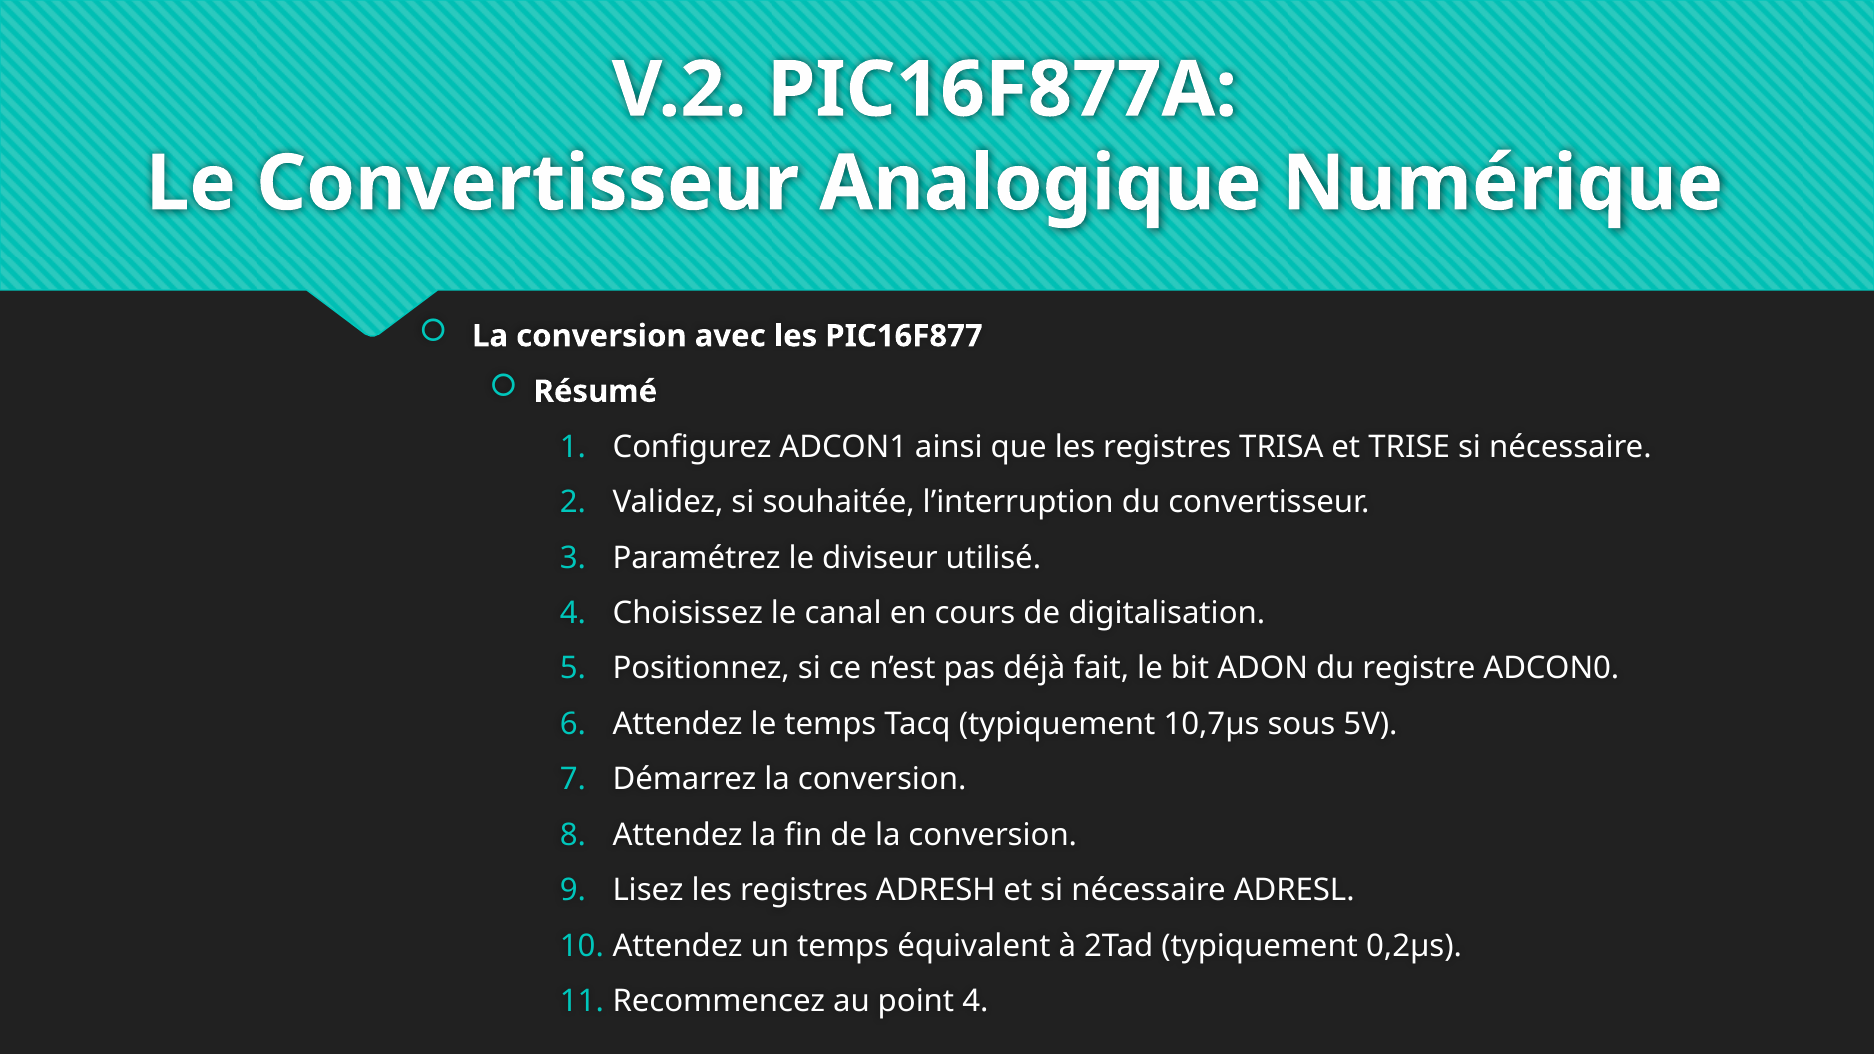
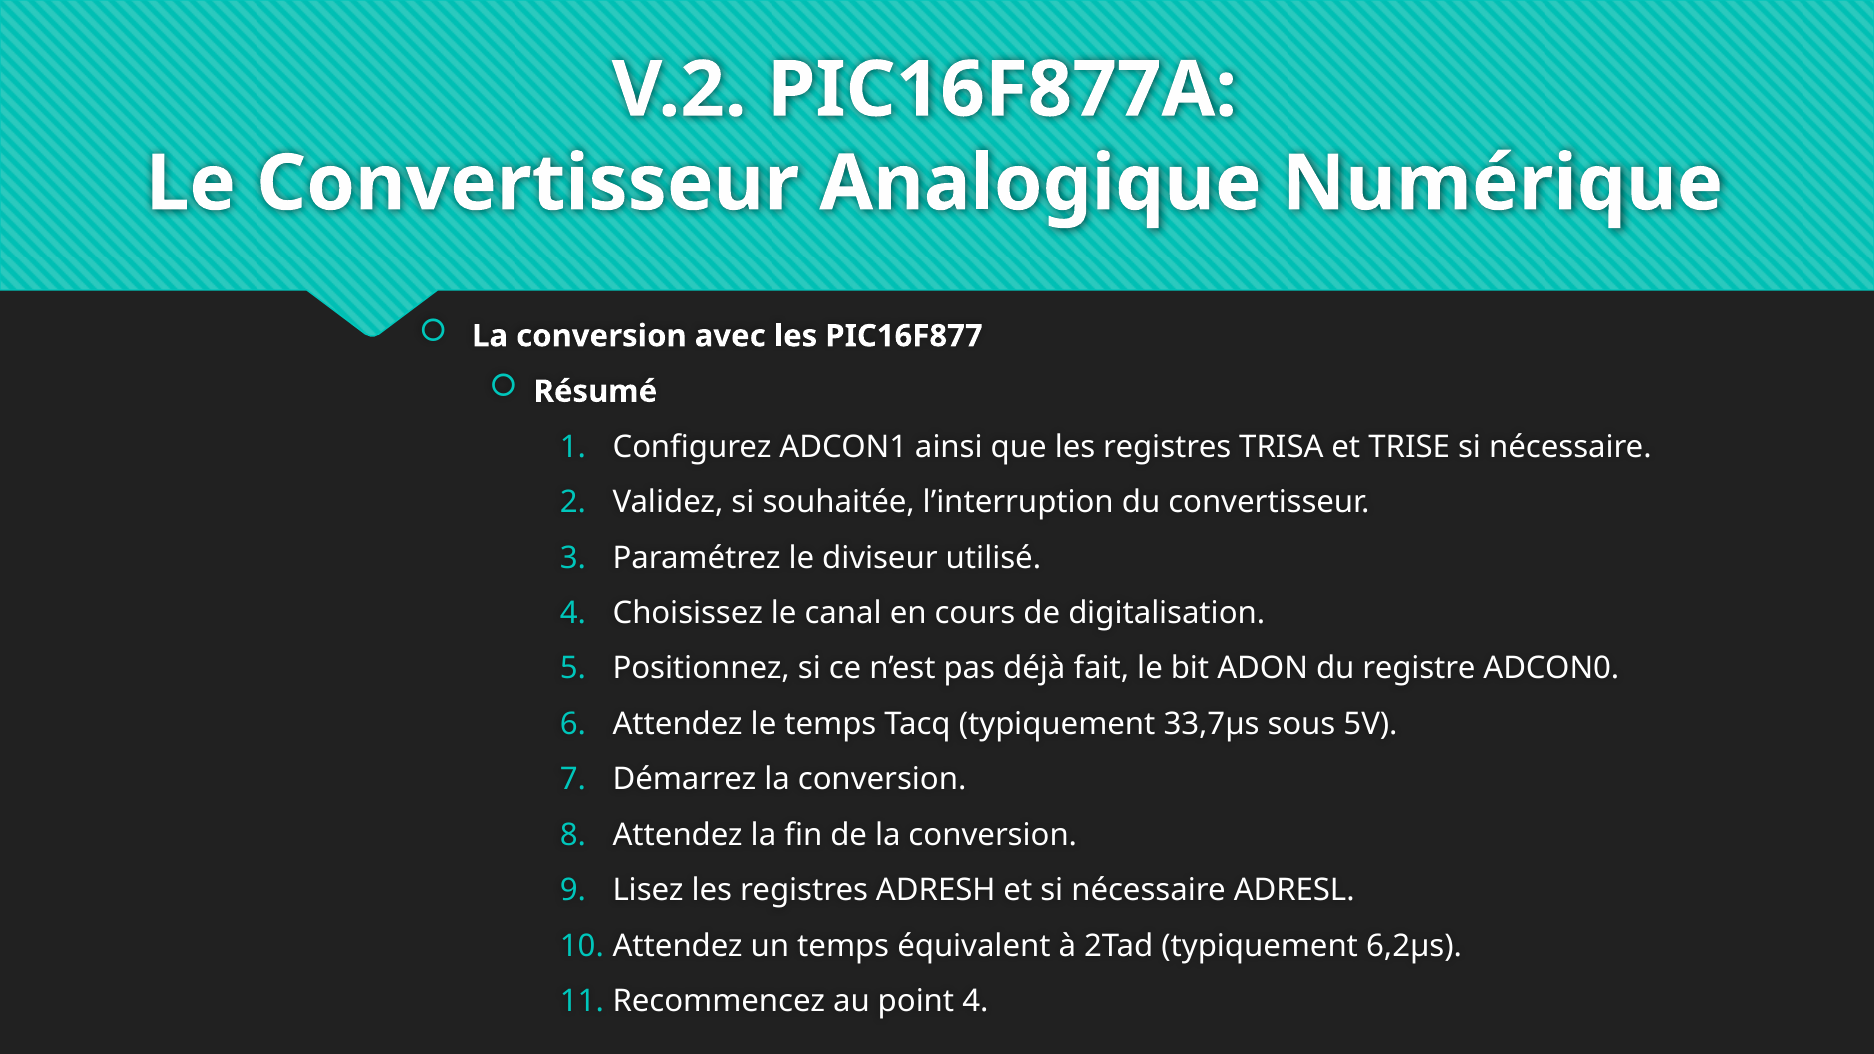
10,7µs: 10,7µs -> 33,7µs
0,2µs: 0,2µs -> 6,2µs
